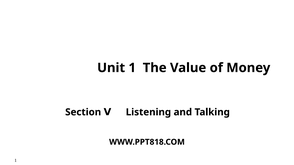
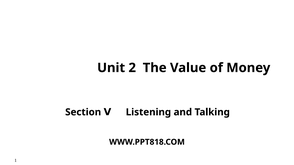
Unit 1: 1 -> 2
